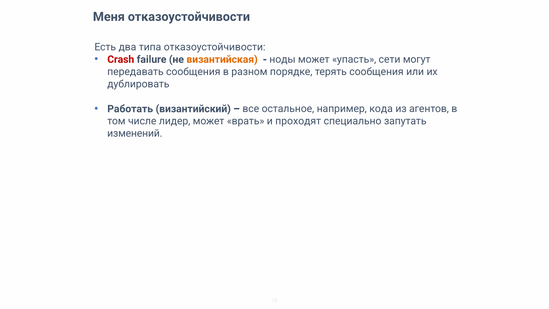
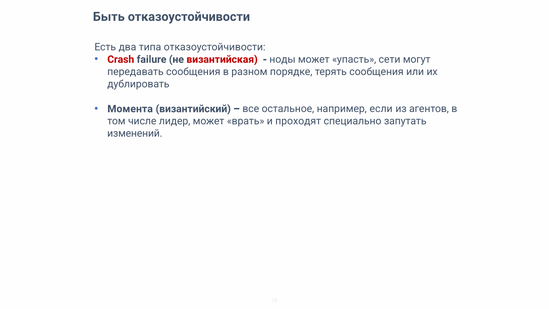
Меня: Меня -> Быть
византийская colour: orange -> red
Работать: Работать -> Момента
кода: кода -> если
